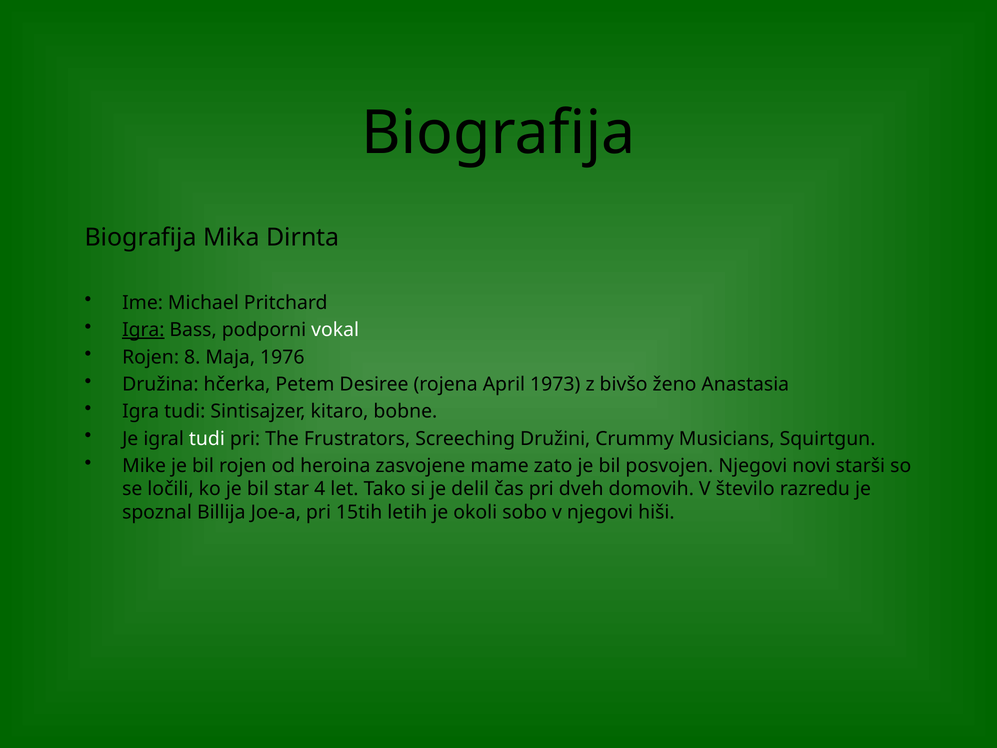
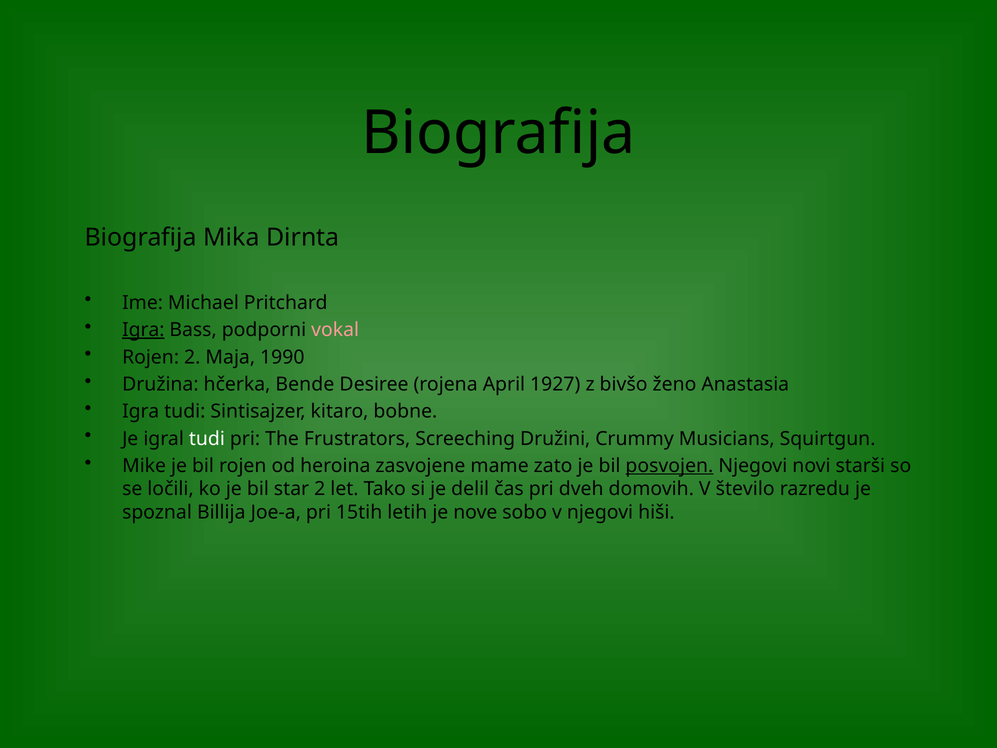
vokal colour: white -> pink
Rojen 8: 8 -> 2
1976: 1976 -> 1990
Petem: Petem -> Bende
1973: 1973 -> 1927
posvojen underline: none -> present
star 4: 4 -> 2
okoli: okoli -> nove
